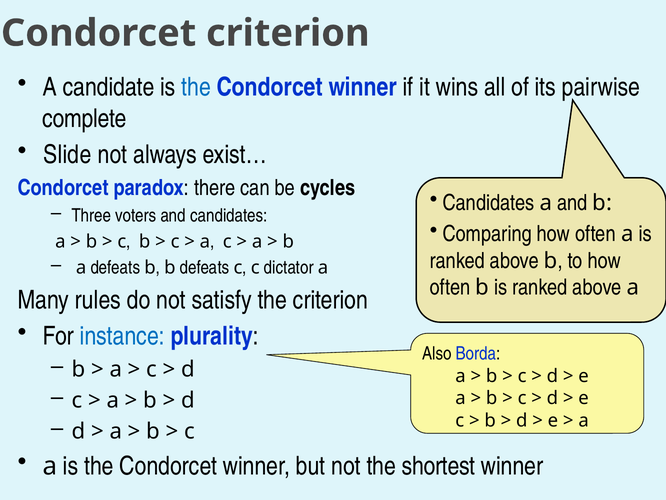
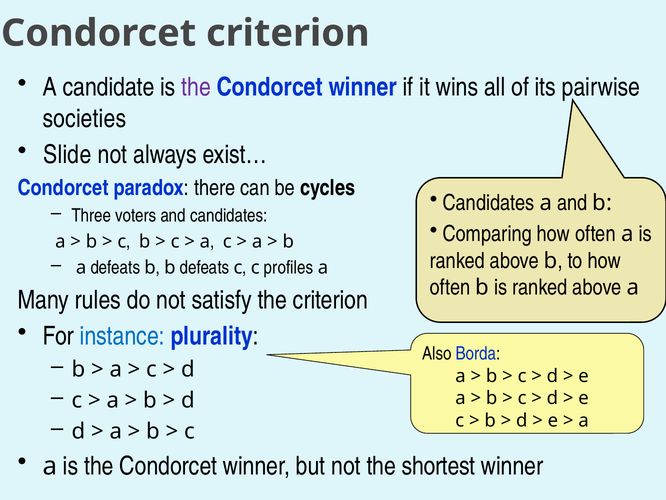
the at (196, 87) colour: blue -> purple
complete: complete -> societies
dictator: dictator -> profiles
